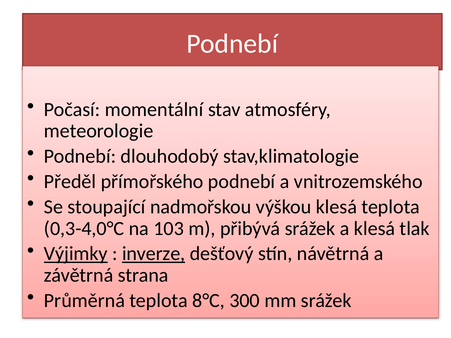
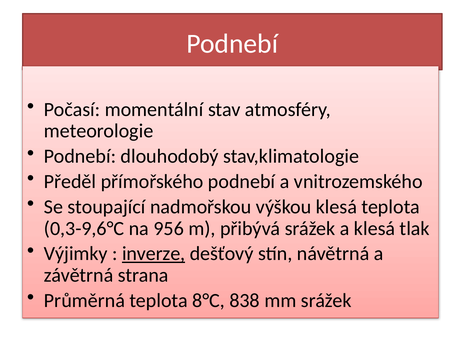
0,3-4,0°C: 0,3-4,0°C -> 0,3-9,6°C
103: 103 -> 956
Výjimky underline: present -> none
300: 300 -> 838
